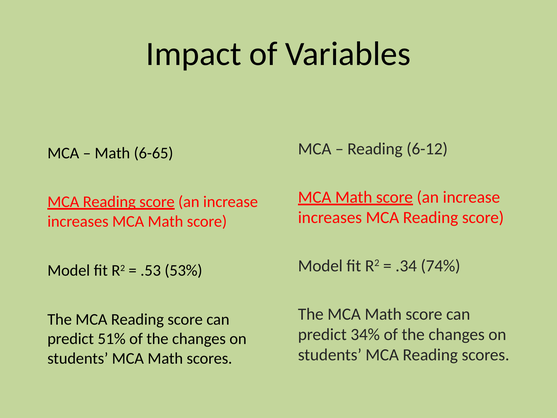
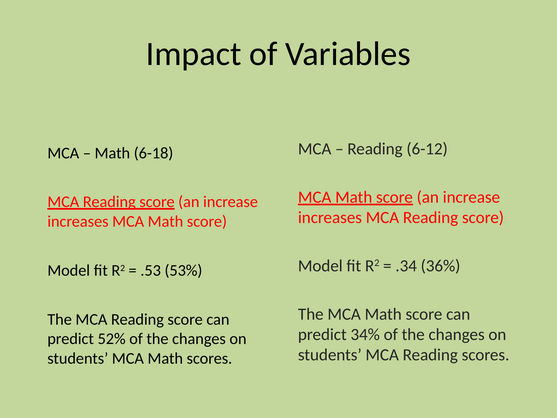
6-65: 6-65 -> 6-18
74%: 74% -> 36%
51%: 51% -> 52%
